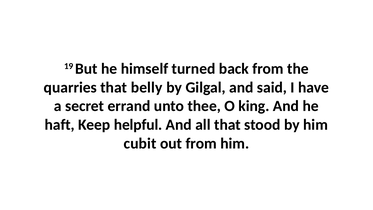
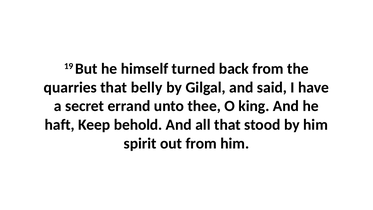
helpful: helpful -> behold
cubit: cubit -> spirit
